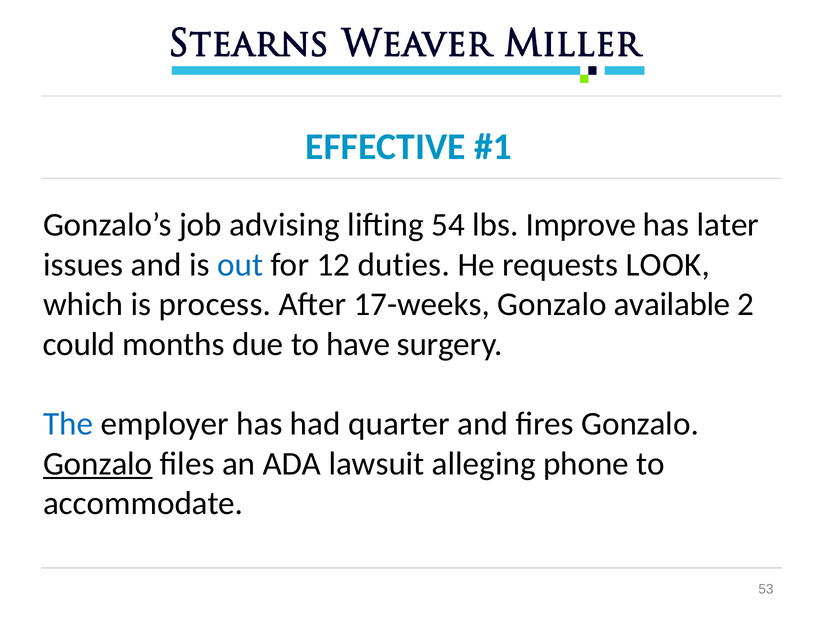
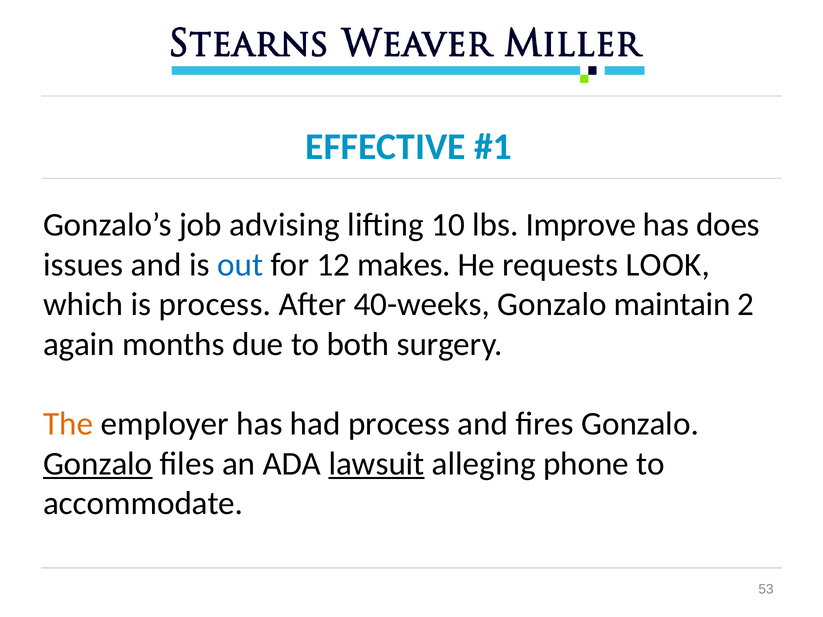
54: 54 -> 10
later: later -> does
duties: duties -> makes
17-weeks: 17-weeks -> 40-weeks
available: available -> maintain
could: could -> again
have: have -> both
The colour: blue -> orange
had quarter: quarter -> process
lawsuit underline: none -> present
